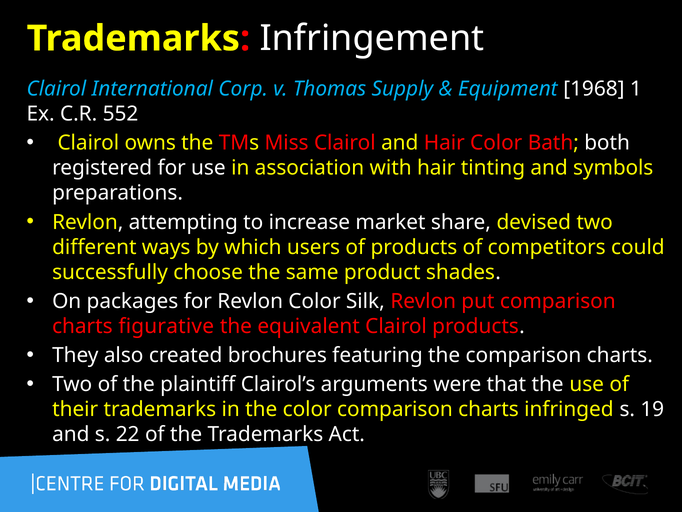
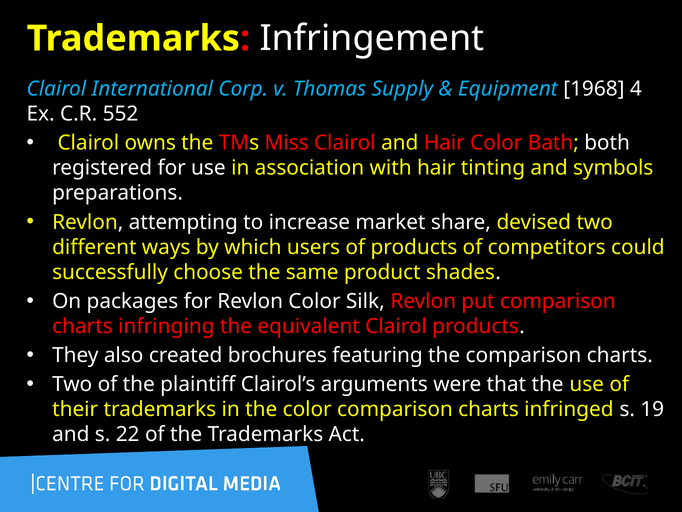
1: 1 -> 4
figurative: figurative -> infringing
